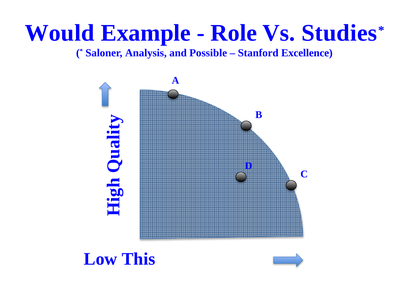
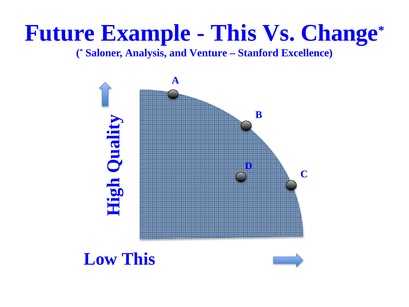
Would: Would -> Future
Role at (234, 33): Role -> This
Studies: Studies -> Change
Possible: Possible -> Venture
